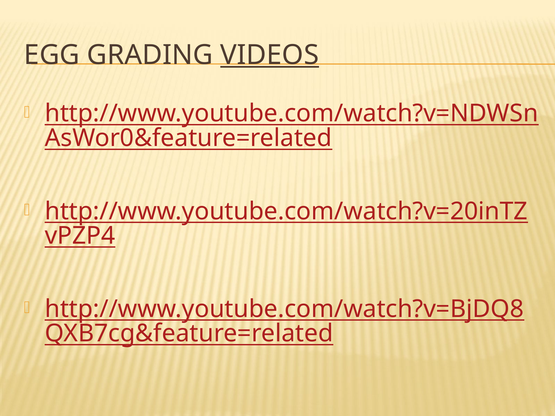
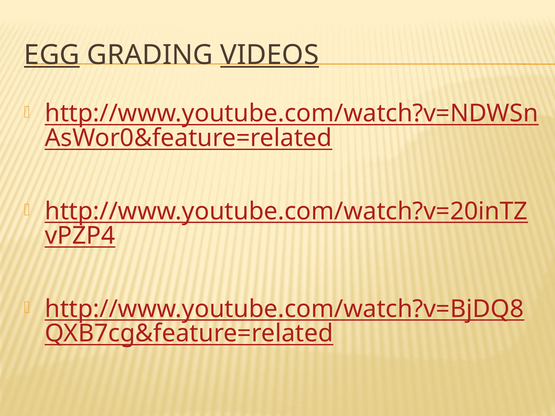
EGG underline: none -> present
